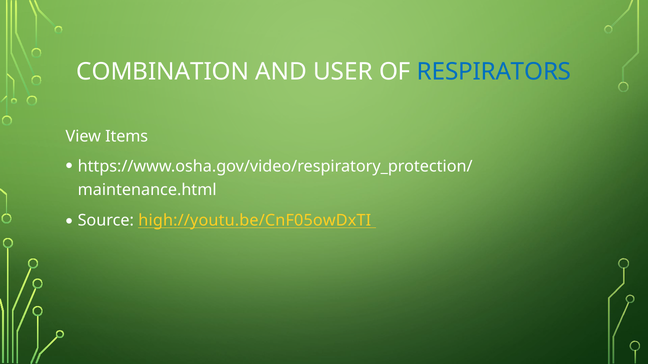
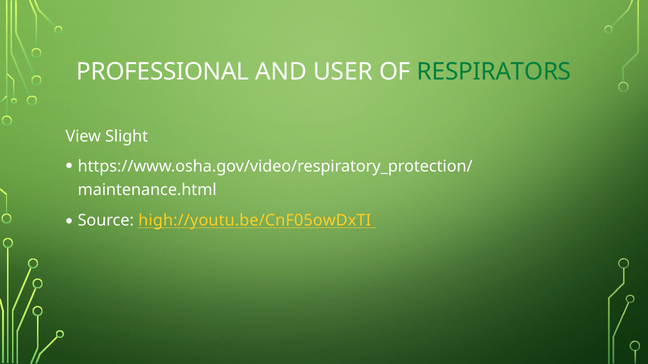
COMBINATION: COMBINATION -> PROFESSIONAL
RESPIRATORS colour: blue -> green
Items: Items -> Slight
